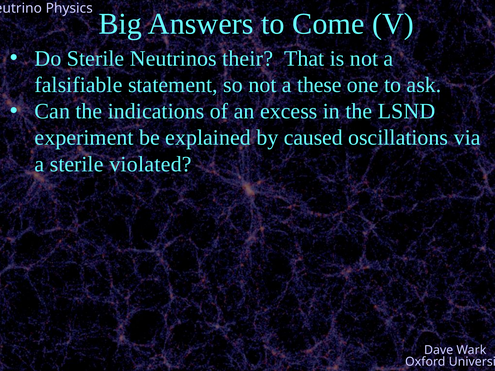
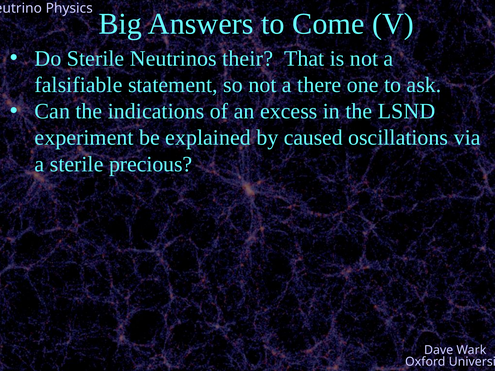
these: these -> there
violated: violated -> precious
